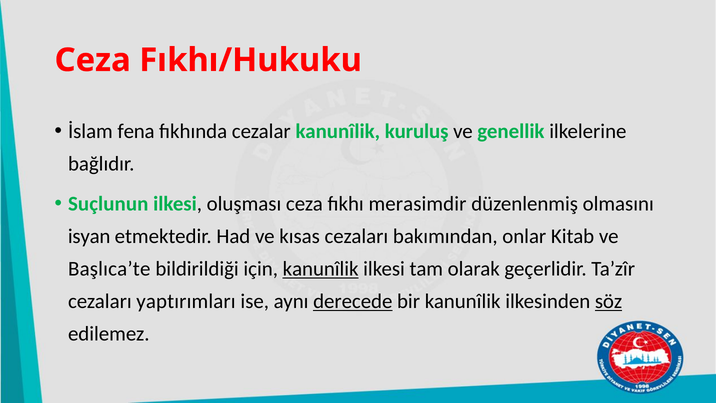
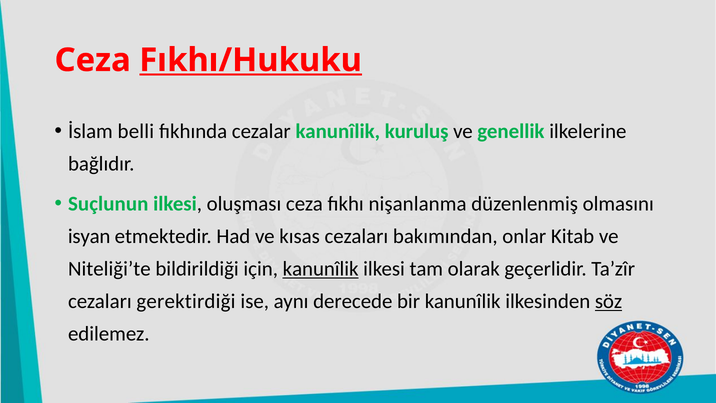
Fıkhı/Hukuku underline: none -> present
fena: fena -> belli
merasimdir: merasimdir -> nişanlanma
Başlıca’te: Başlıca’te -> Niteliği’te
yaptırımları: yaptırımları -> gerektirdiği
derecede underline: present -> none
